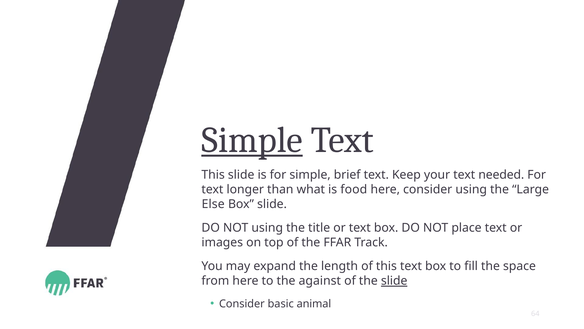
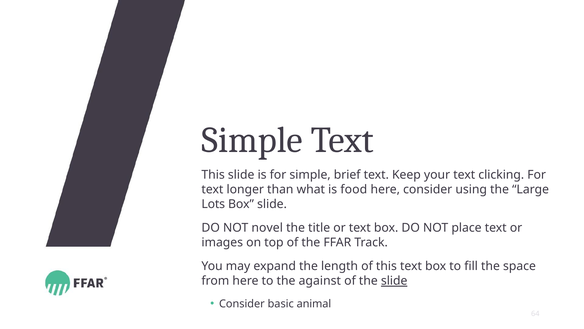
Simple at (252, 140) underline: present -> none
needed: needed -> clicking
Else: Else -> Lots
NOT using: using -> novel
